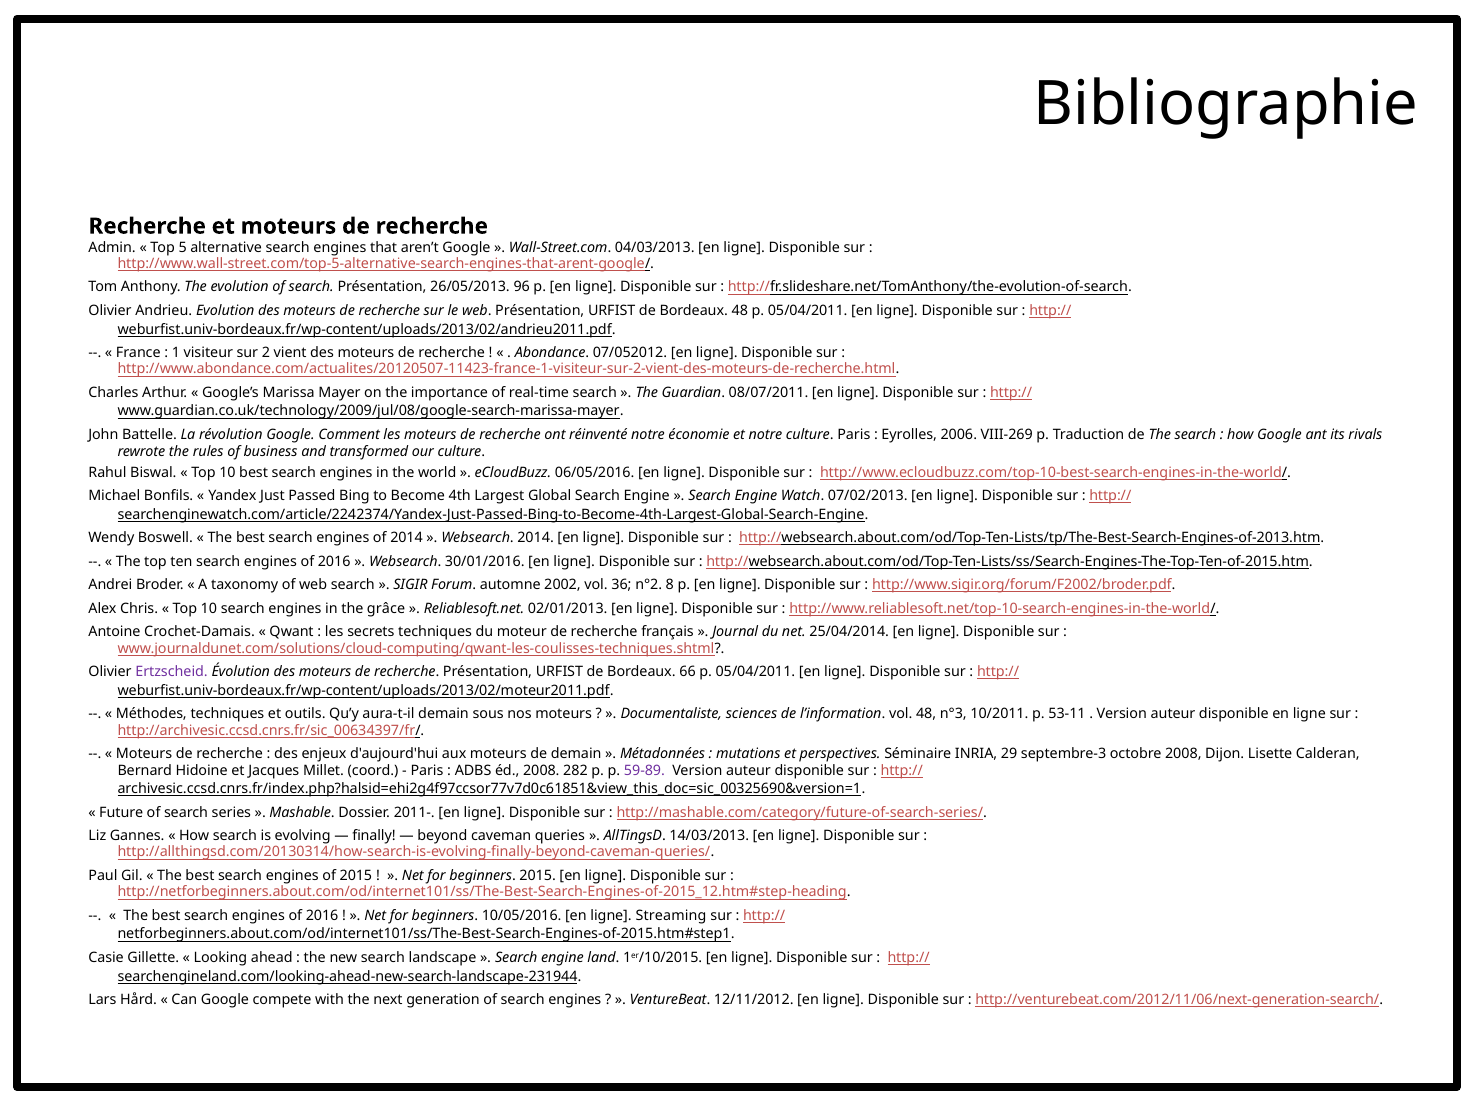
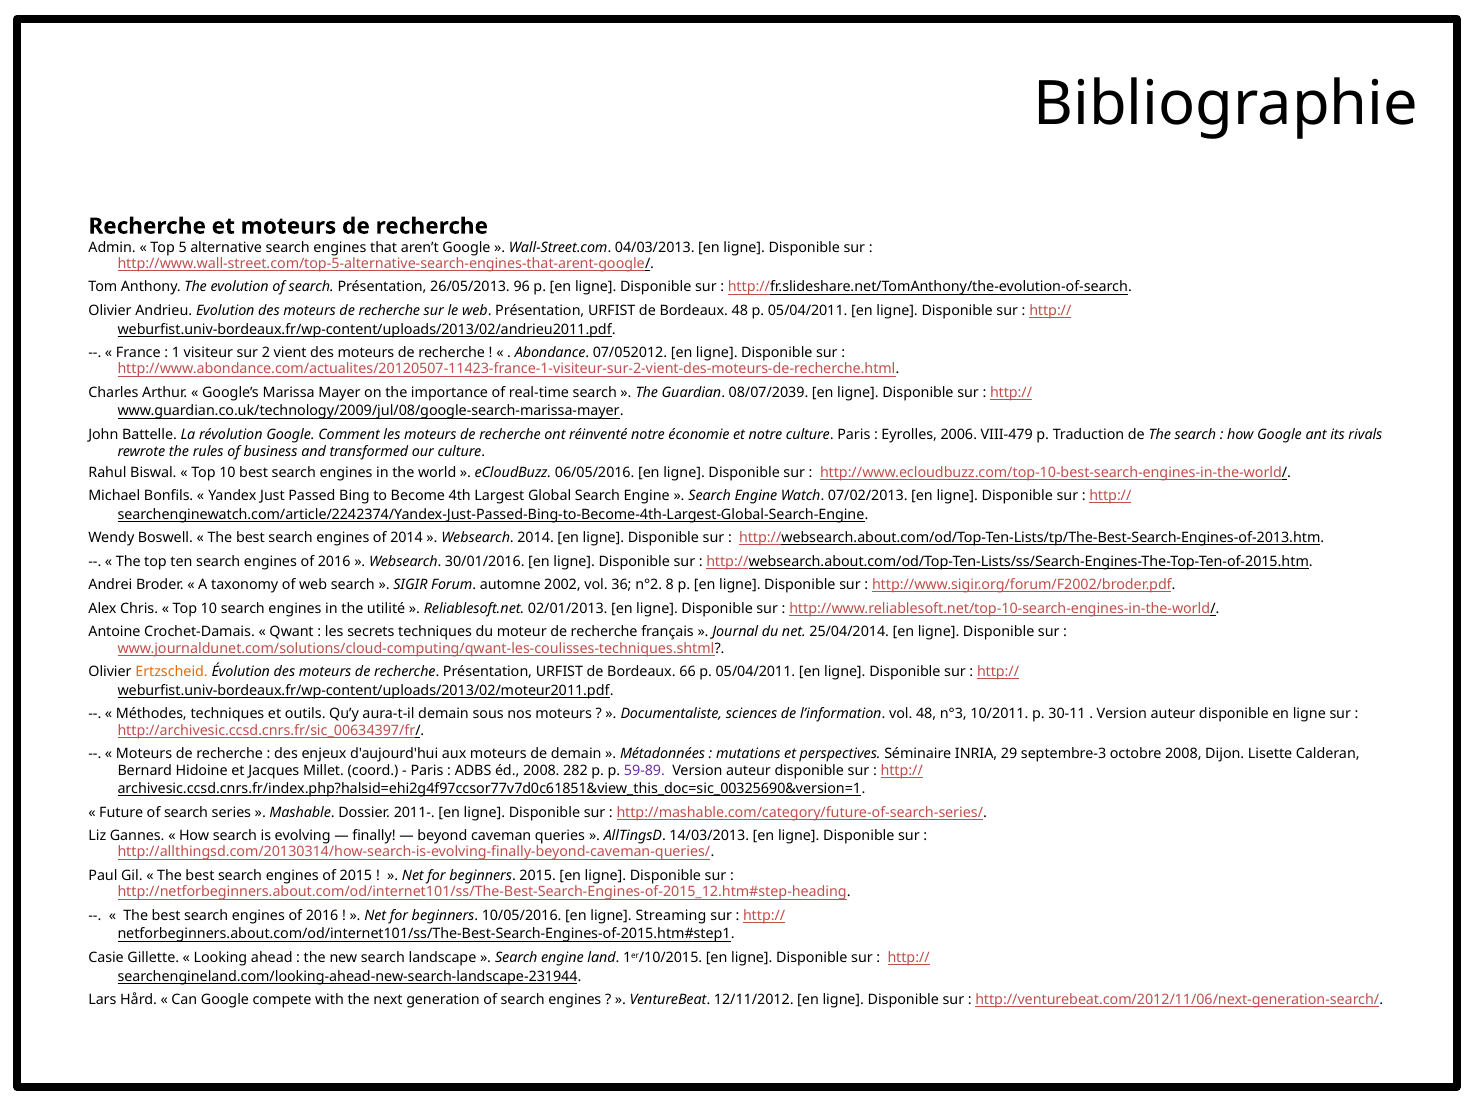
08/07/2011: 08/07/2011 -> 08/07/2039
VIII-269: VIII-269 -> VIII-479
grâce: grâce -> utilité
Ertzscheid colour: purple -> orange
53-11: 53-11 -> 30-11
